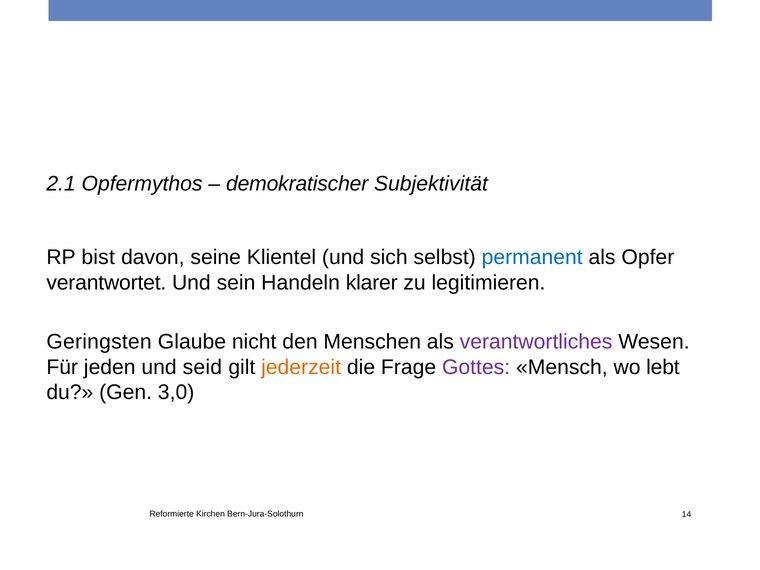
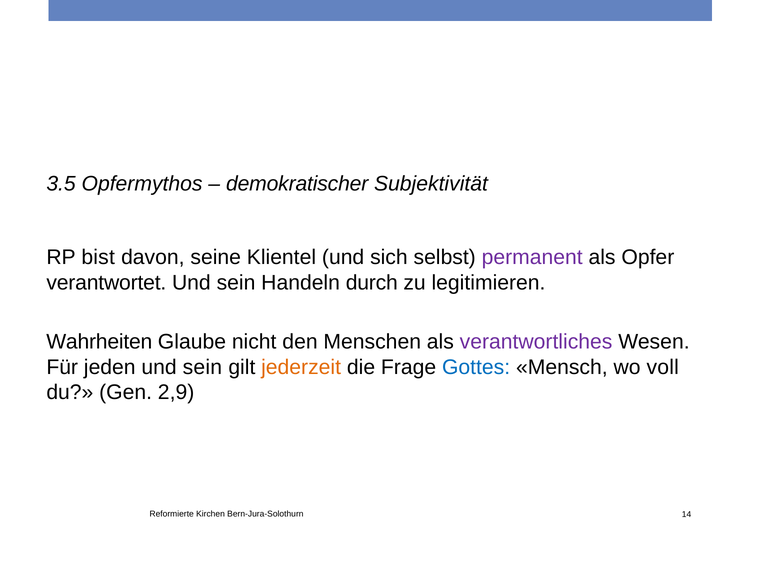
2.1: 2.1 -> 3.5
permanent colour: blue -> purple
klarer: klarer -> durch
Geringsten: Geringsten -> Wahrheiten
jeden und seid: seid -> sein
Gottes colour: purple -> blue
lebt: lebt -> voll
3,0: 3,0 -> 2,9
